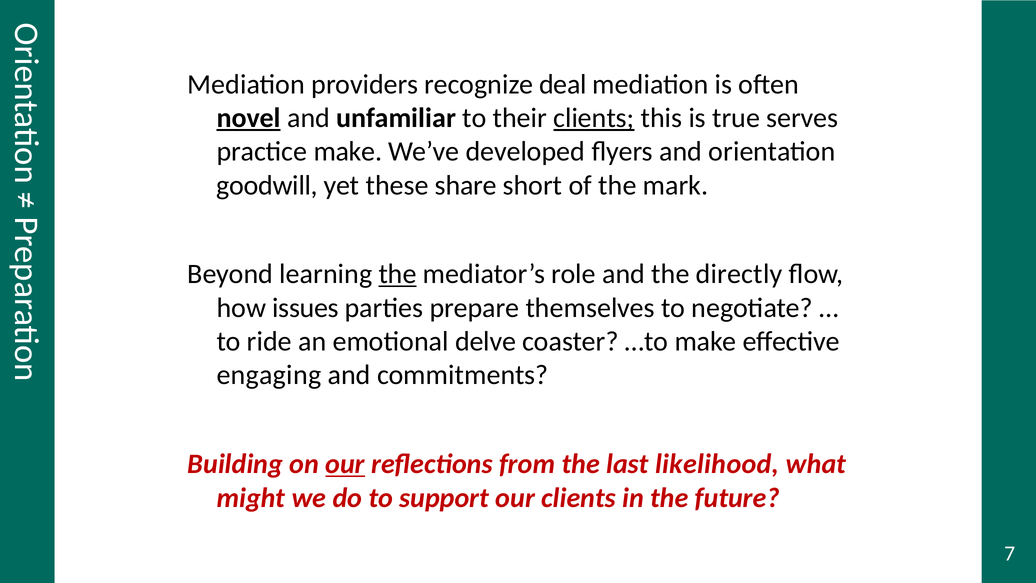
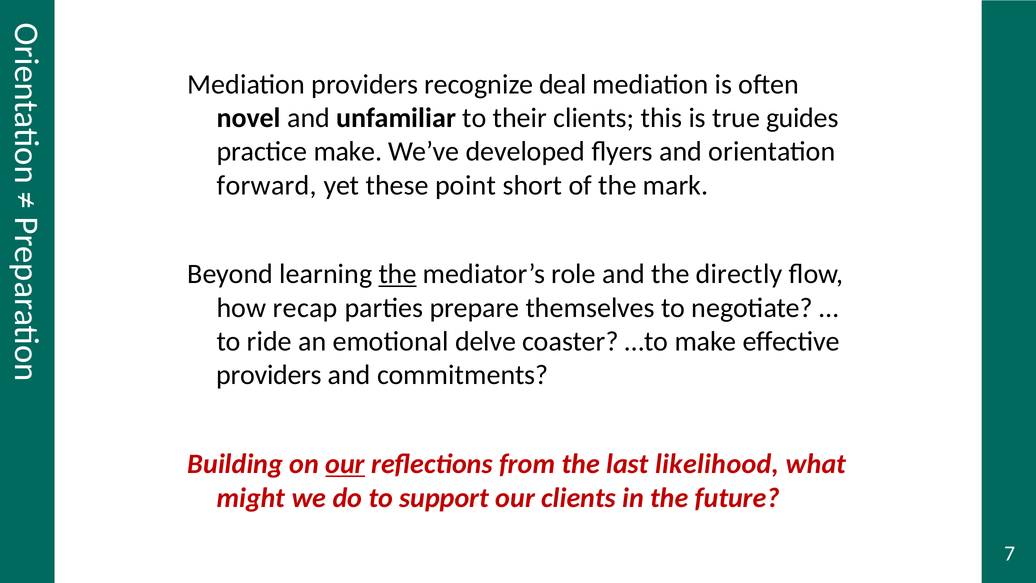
novel underline: present -> none
clients at (594, 118) underline: present -> none
serves: serves -> guides
goodwill: goodwill -> forward
share: share -> point
issues: issues -> recap
engaging at (269, 375): engaging -> providers
